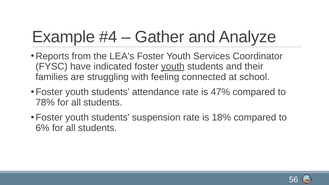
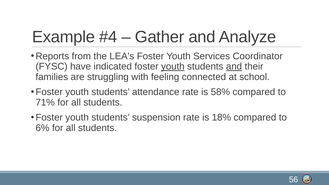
and at (234, 67) underline: none -> present
47%: 47% -> 58%
78%: 78% -> 71%
